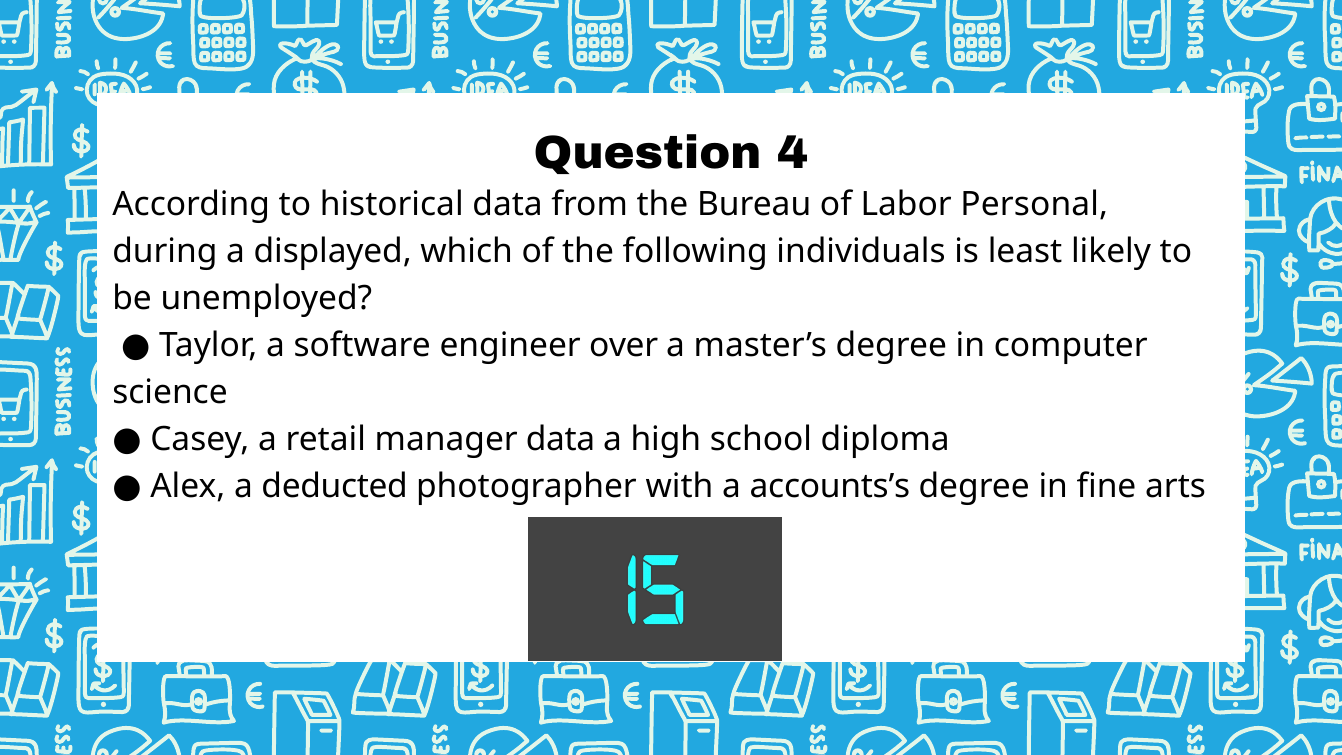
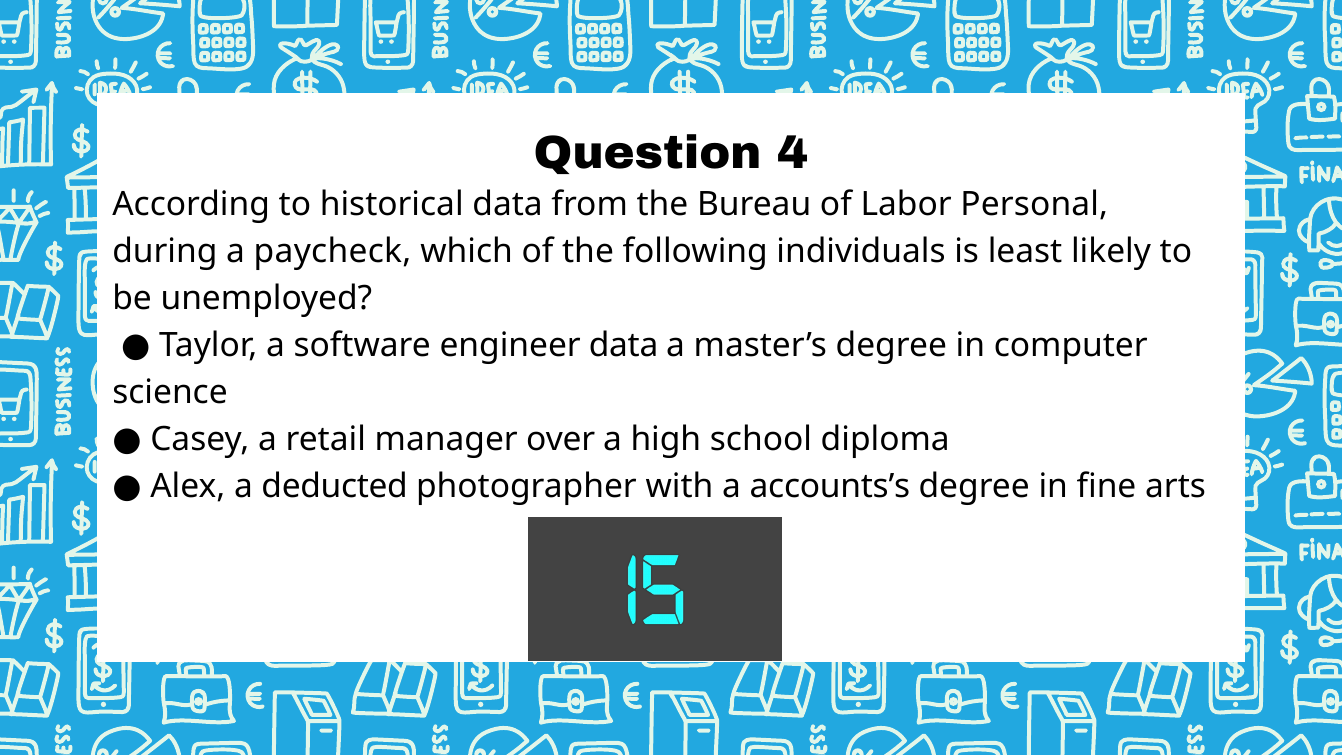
displayed: displayed -> paycheck
engineer over: over -> data
manager data: data -> over
